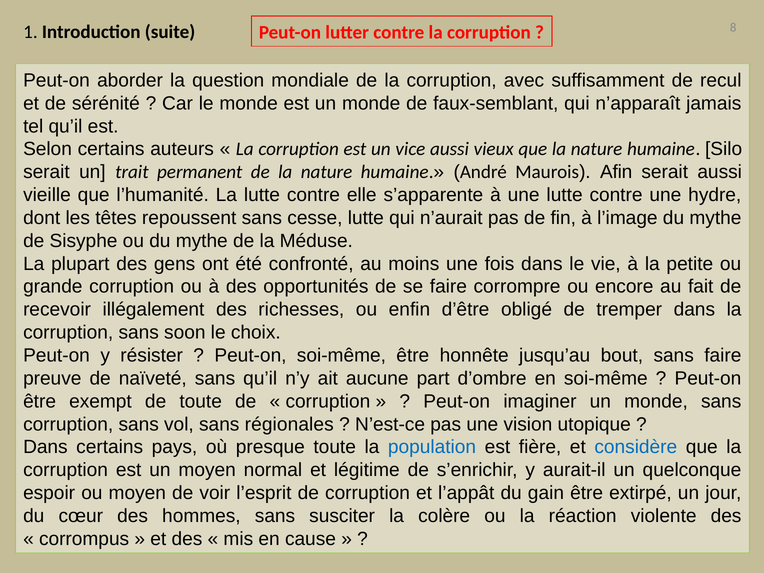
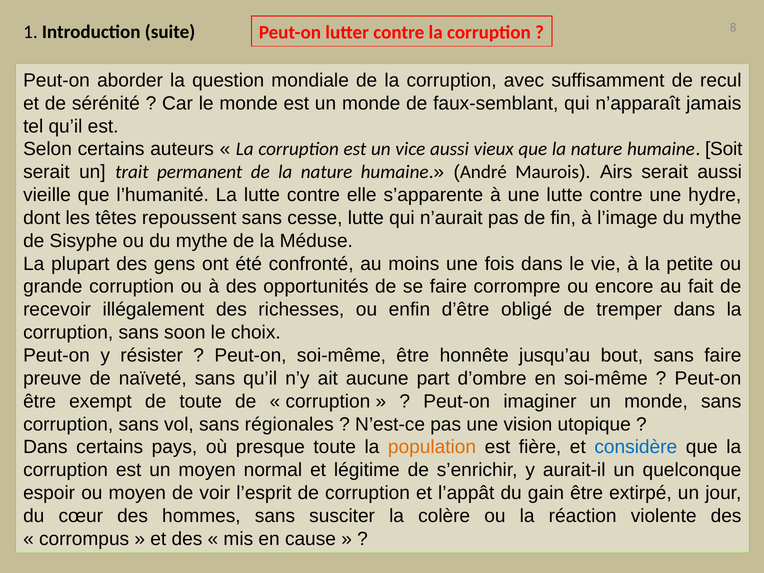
Silo: Silo -> Soit
Afin: Afin -> Airs
population colour: blue -> orange
